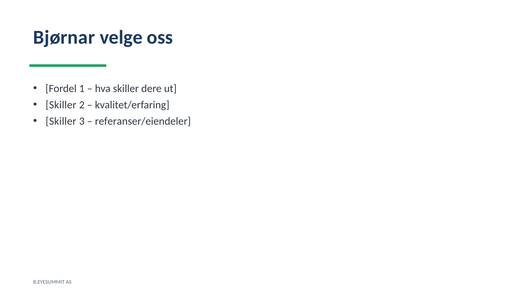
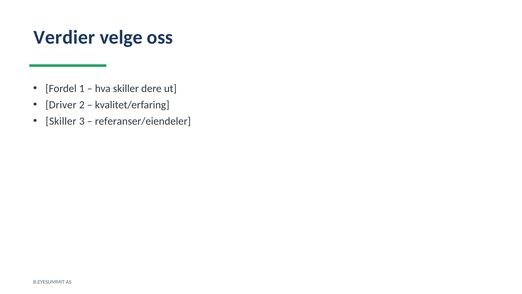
Bjørnar: Bjørnar -> Verdier
Skiller at (61, 105): Skiller -> Driver
